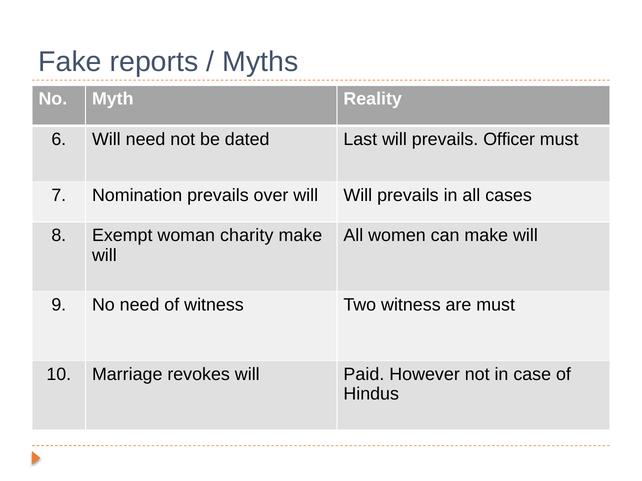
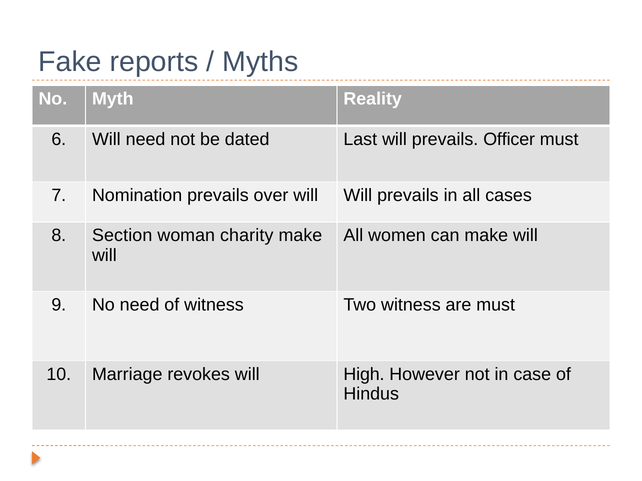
Exempt: Exempt -> Section
Paid: Paid -> High
